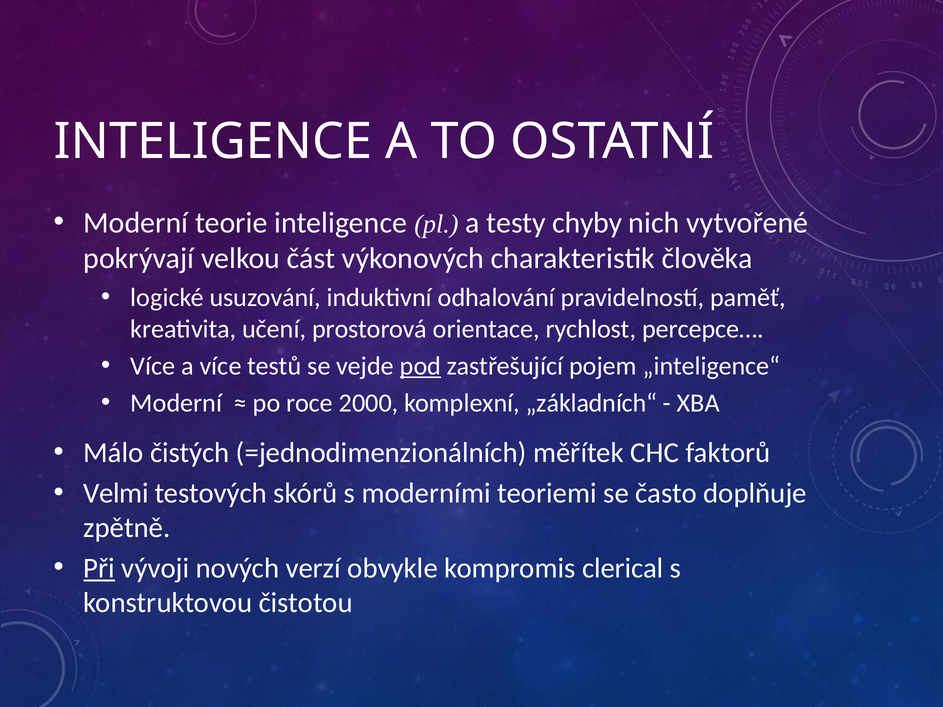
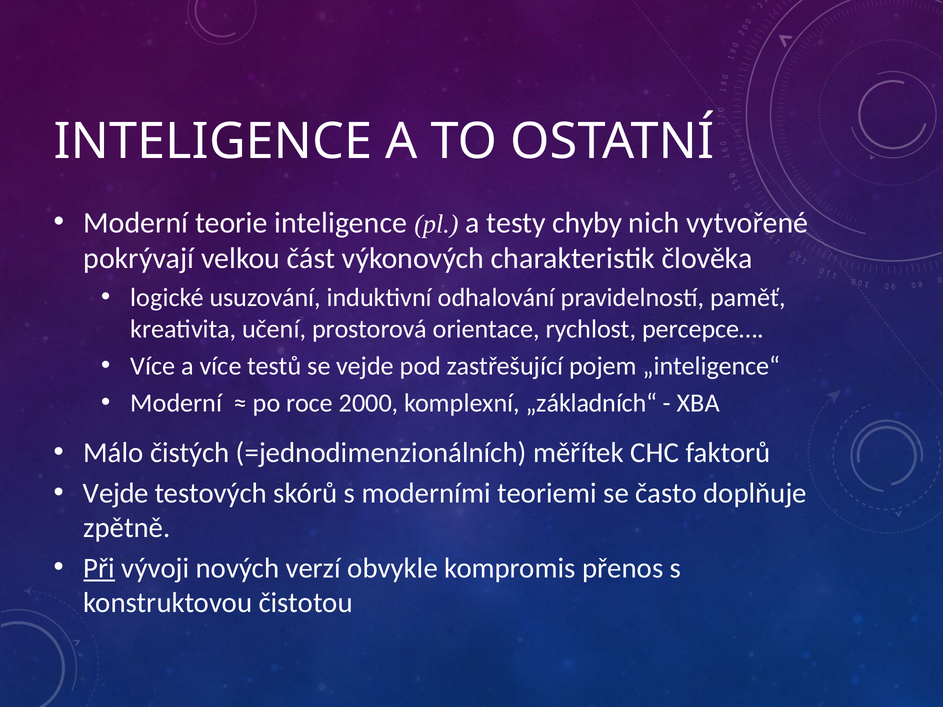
pod underline: present -> none
Velmi at (116, 493): Velmi -> Vejde
clerical: clerical -> přenos
